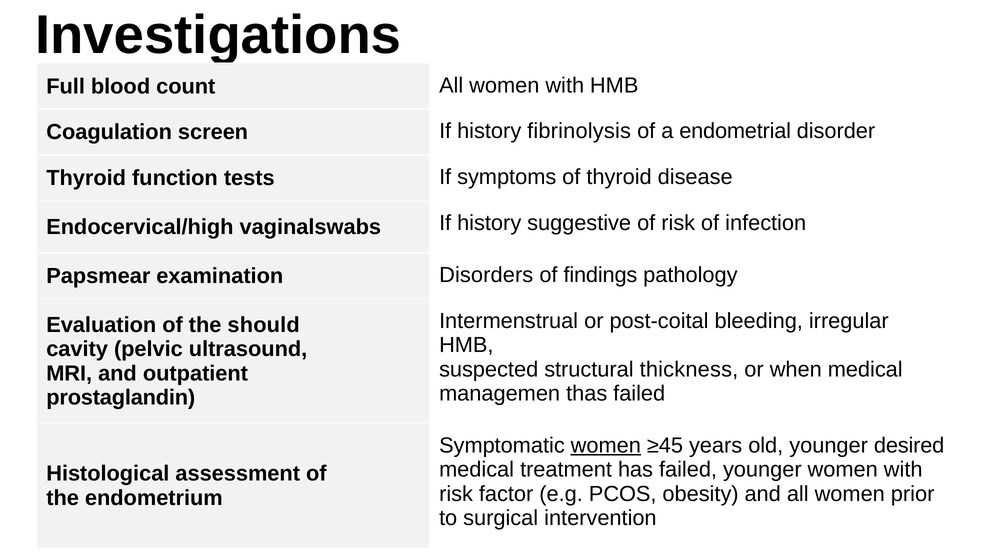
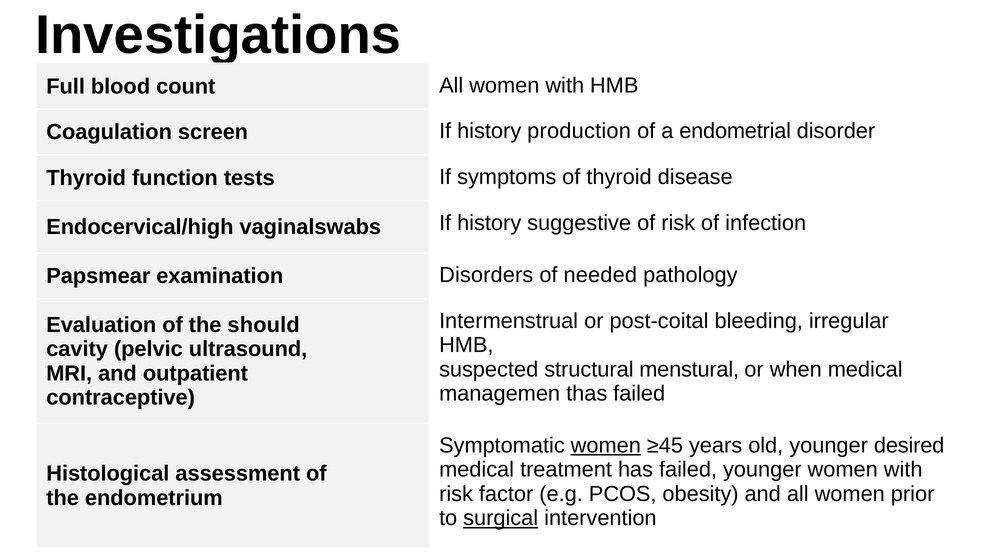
fibrinolysis: fibrinolysis -> production
findings: findings -> needed
thickness: thickness -> menstural
prostaglandin: prostaglandin -> contraceptive
surgical underline: none -> present
